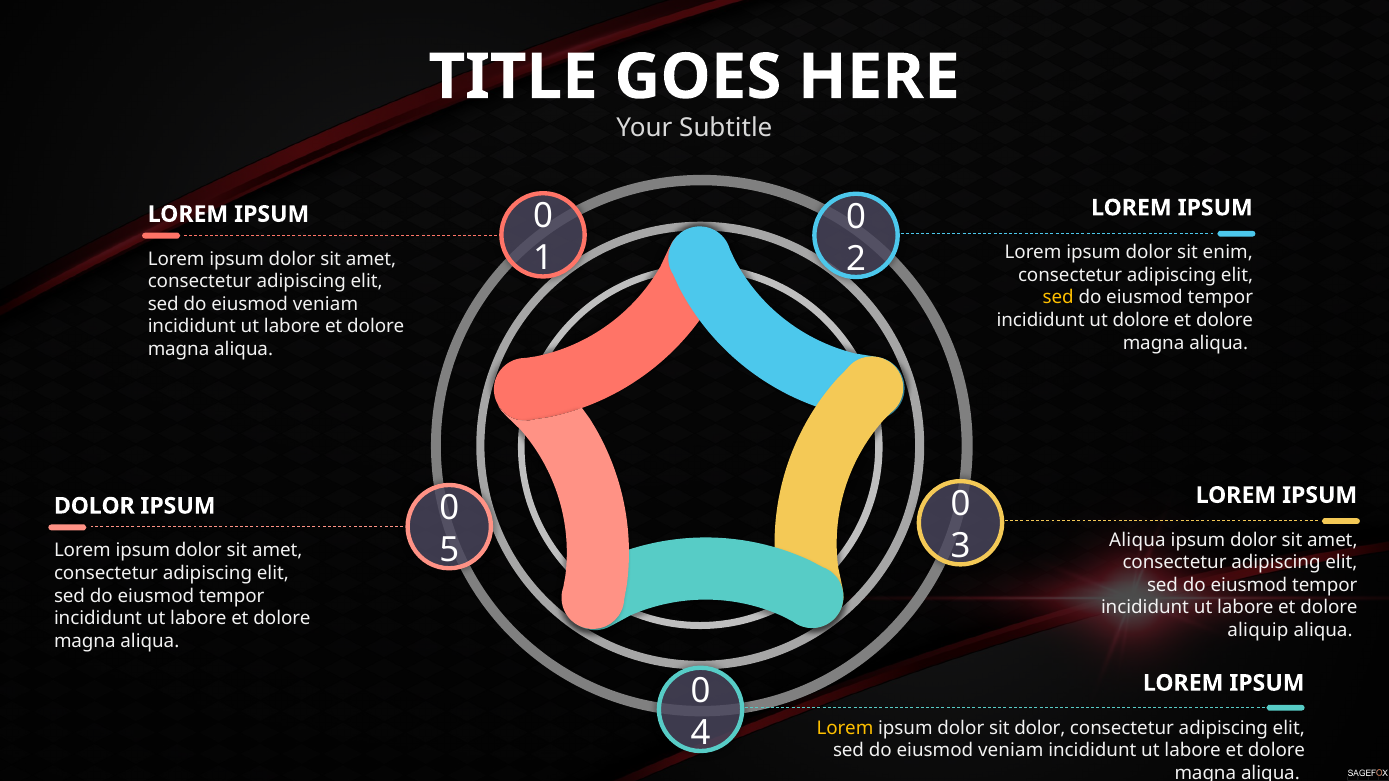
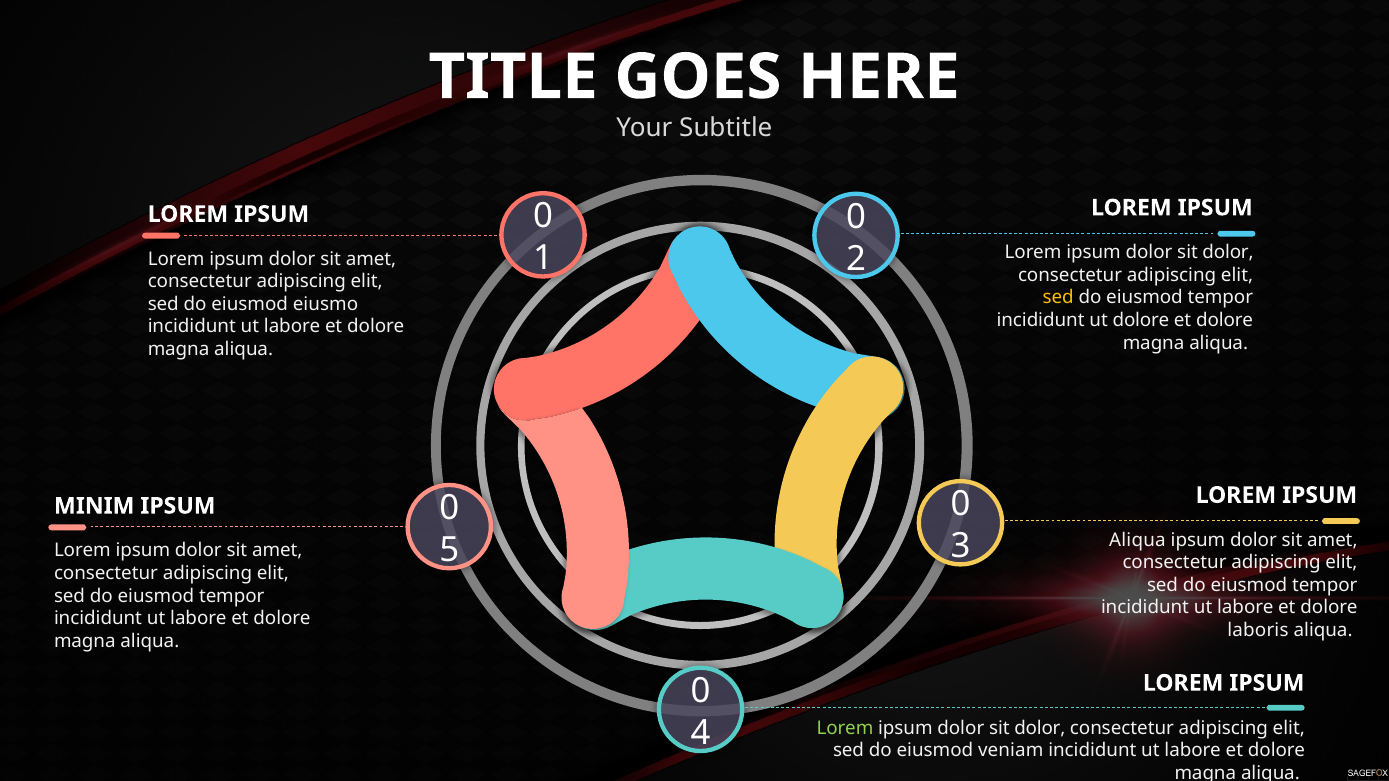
enim at (1228, 253): enim -> dolor
veniam at (325, 304): veniam -> eiusmo
DOLOR at (94, 506): DOLOR -> MINIM
aliquip: aliquip -> laboris
Lorem at (845, 728) colour: yellow -> light green
